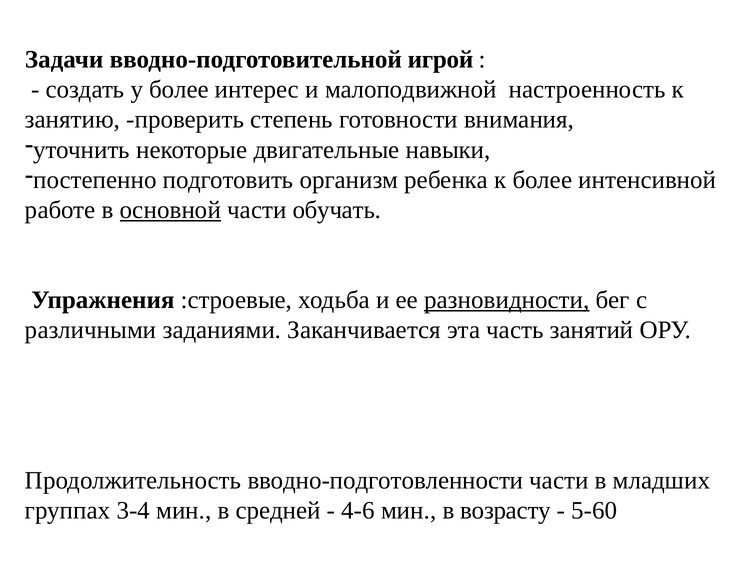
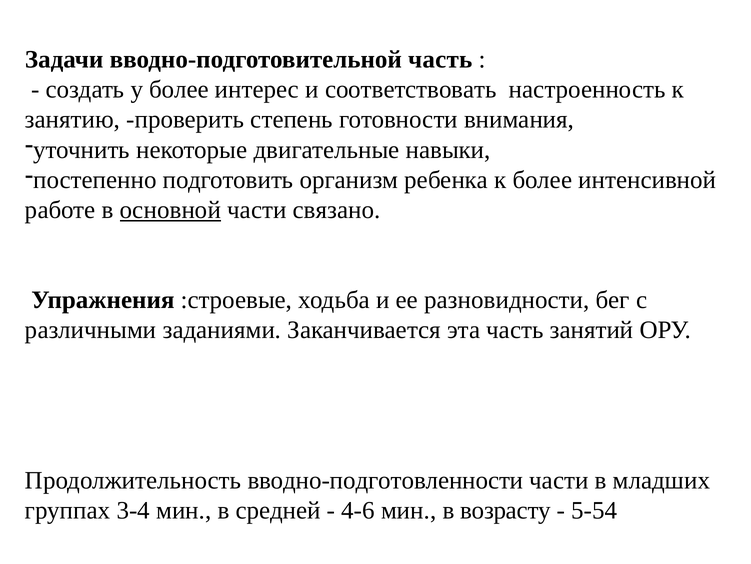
вводно-подготовительной игрой: игрой -> часть
малоподвижной: малоподвижной -> соответствовать
обучать: обучать -> связано
разновидности underline: present -> none
5-60: 5-60 -> 5-54
